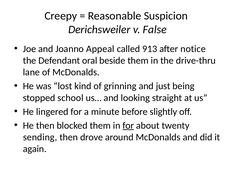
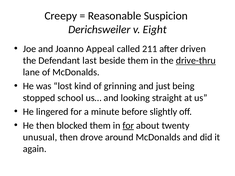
False: False -> Eight
913: 913 -> 211
notice: notice -> driven
oral: oral -> last
drive-thru underline: none -> present
sending: sending -> unusual
